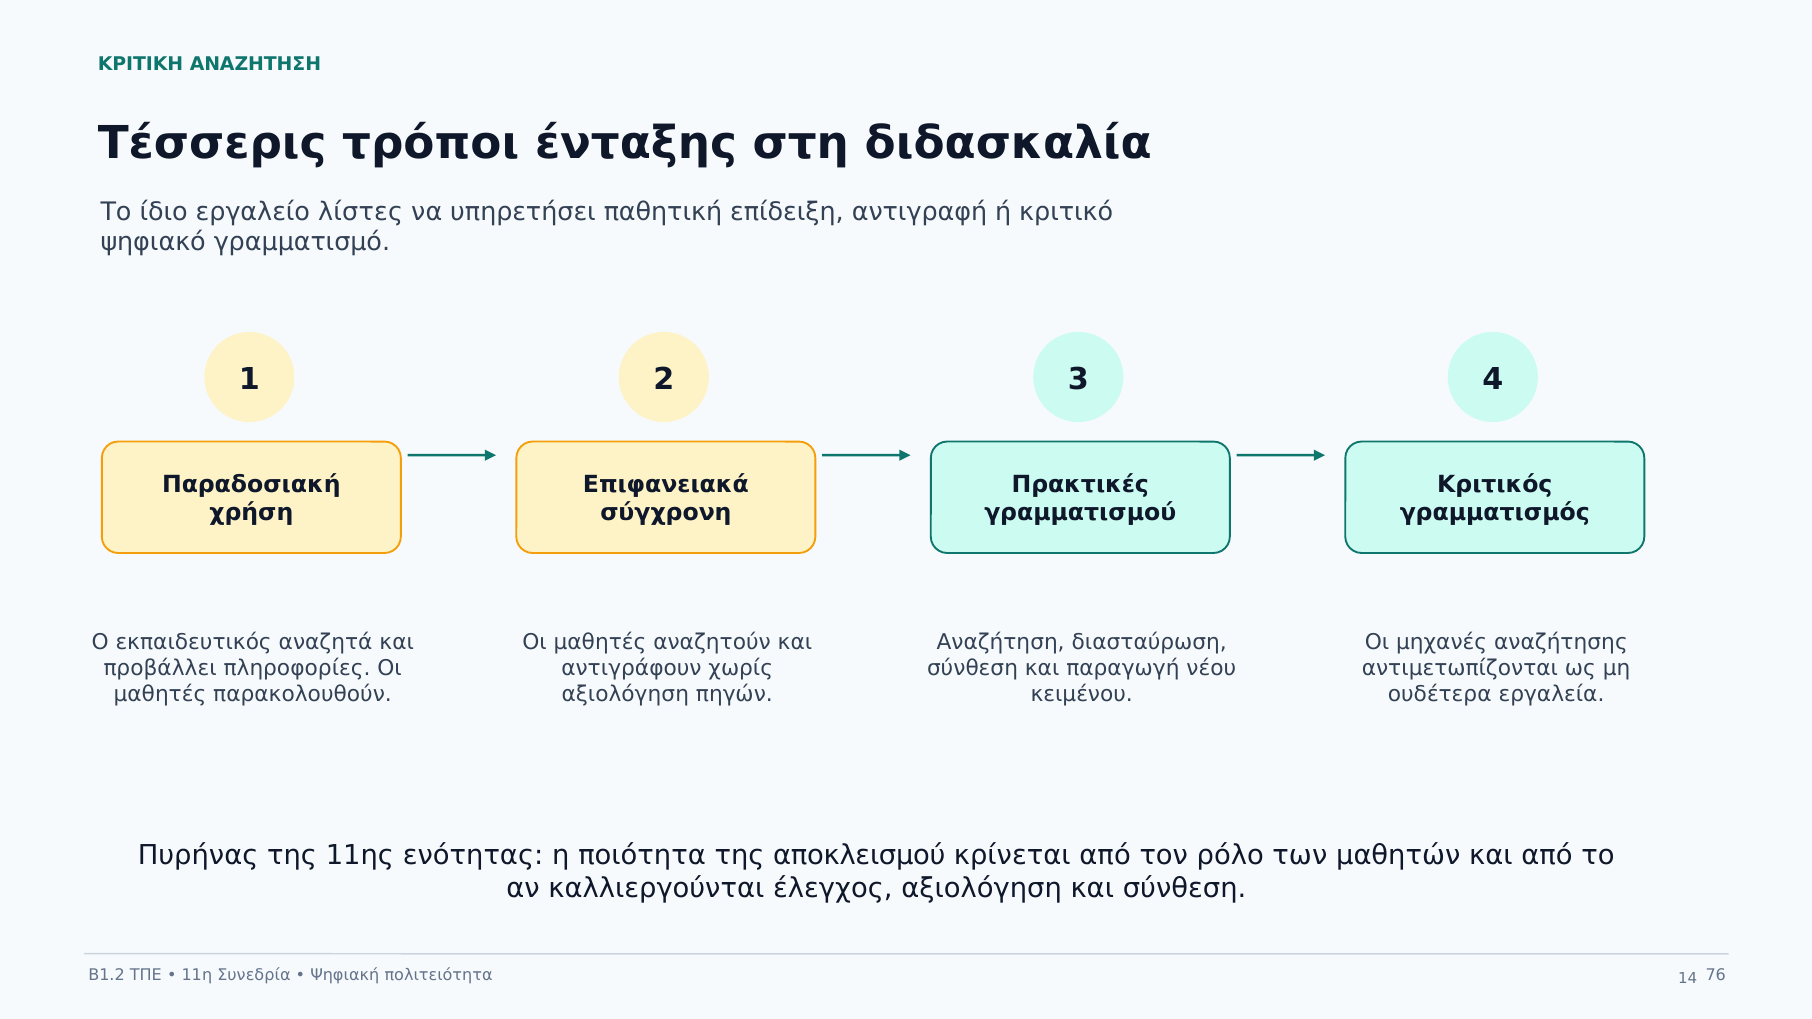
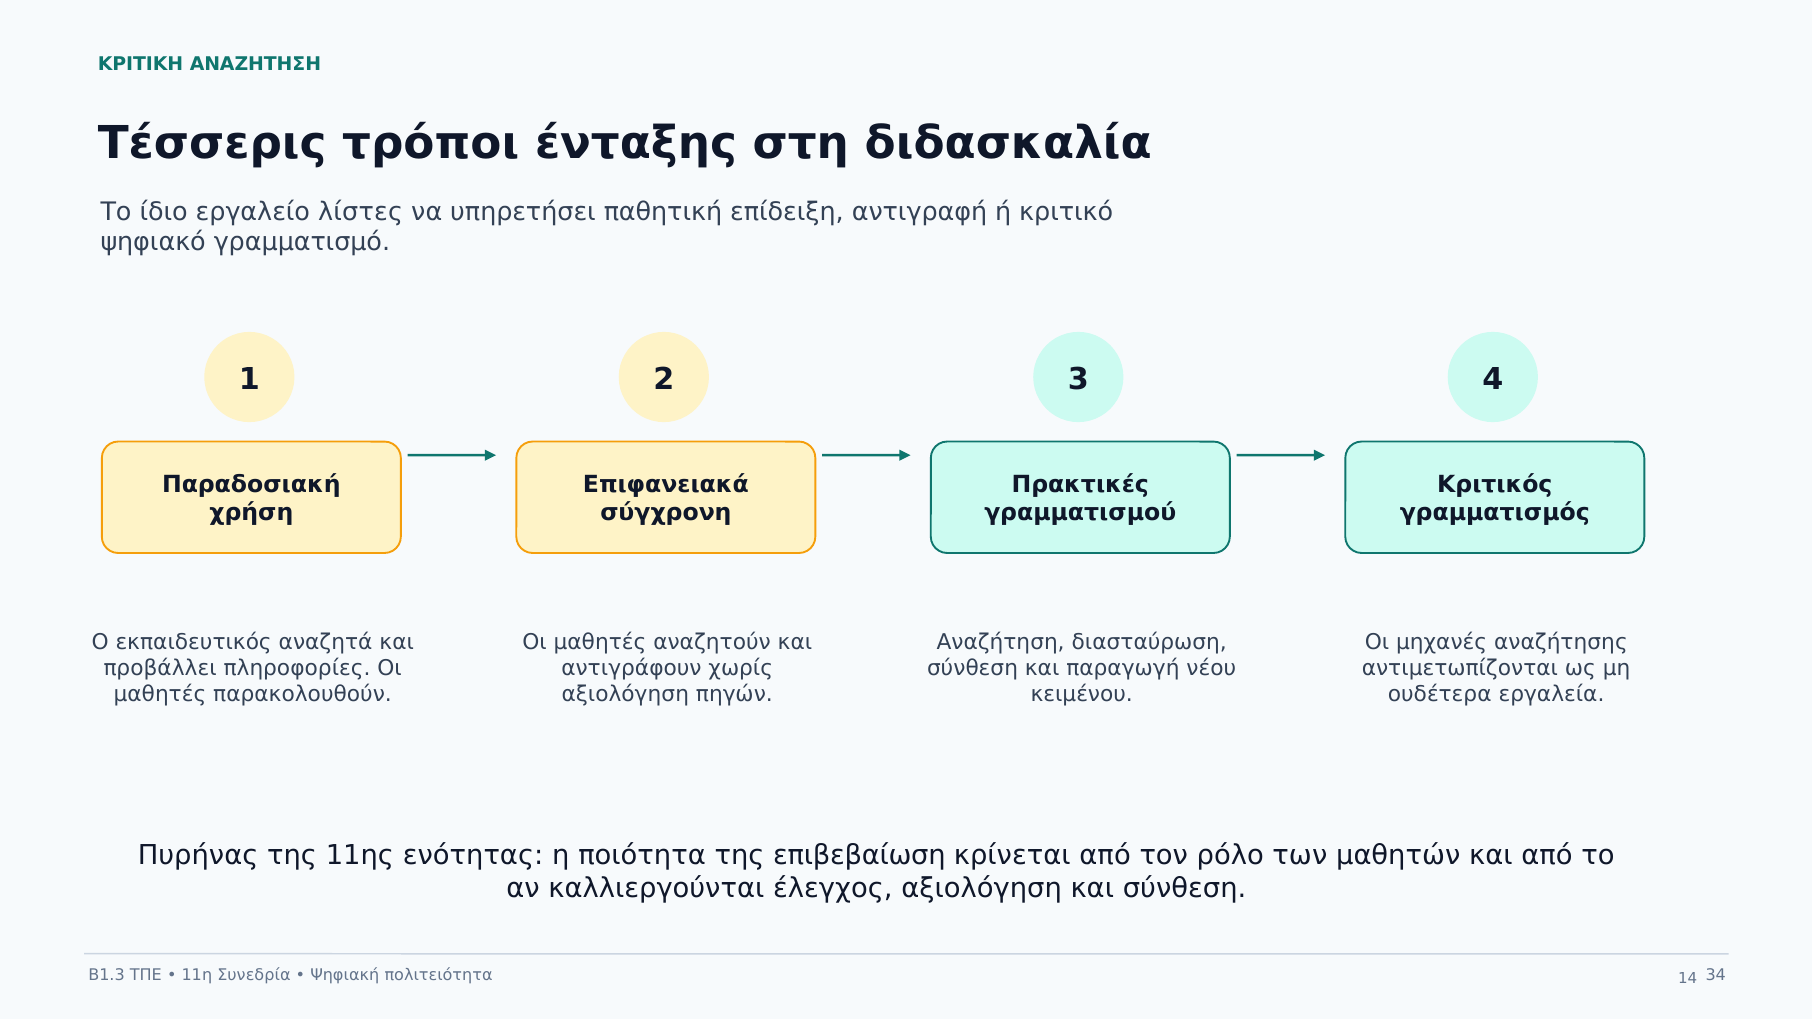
αποκλεισμού: αποκλεισμού -> επιβεβαίωση
Β1.2: Β1.2 -> Β1.3
76: 76 -> 34
